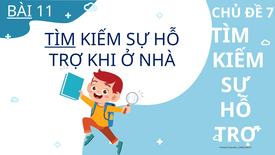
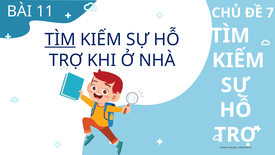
BÀI underline: present -> none
